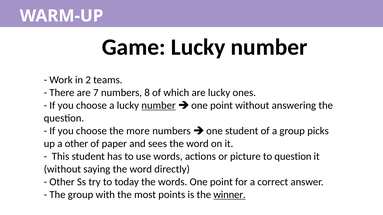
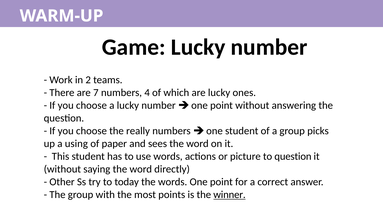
8: 8 -> 4
number at (159, 106) underline: present -> none
more: more -> really
a other: other -> using
